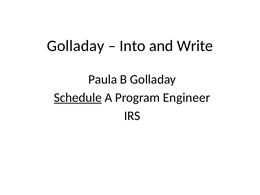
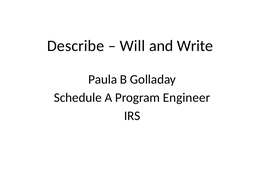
Golladay at (76, 46): Golladay -> Describe
Into: Into -> Will
Schedule underline: present -> none
